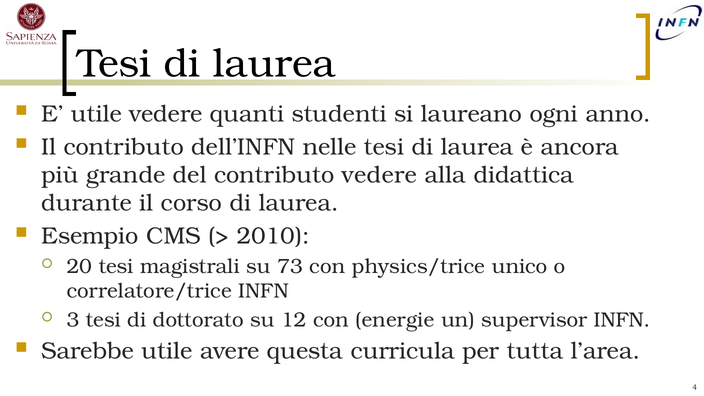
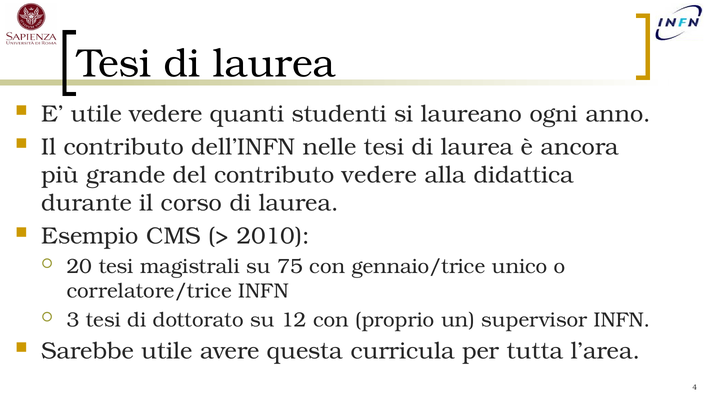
73: 73 -> 75
physics/trice: physics/trice -> gennaio/trice
energie: energie -> proprio
